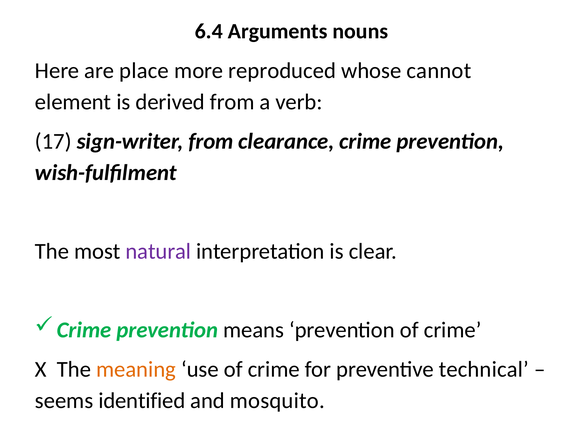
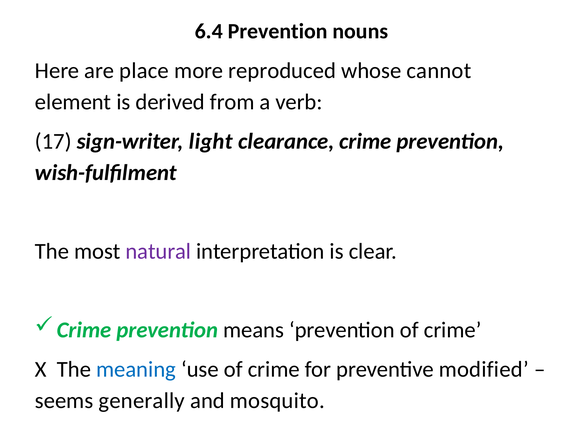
6.4 Arguments: Arguments -> Prevention
sign-writer from: from -> light
meaning colour: orange -> blue
technical: technical -> modified
identified: identified -> generally
